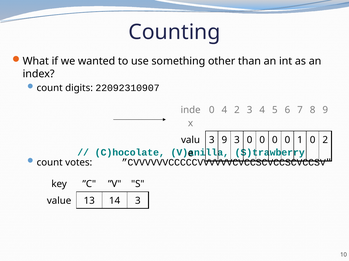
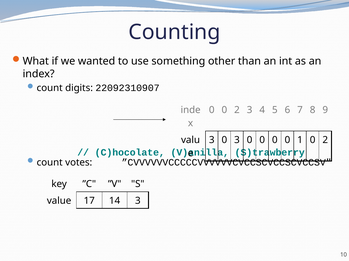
4 at (224, 110): 4 -> 0
9 at (224, 140): 9 -> 0
13: 13 -> 17
